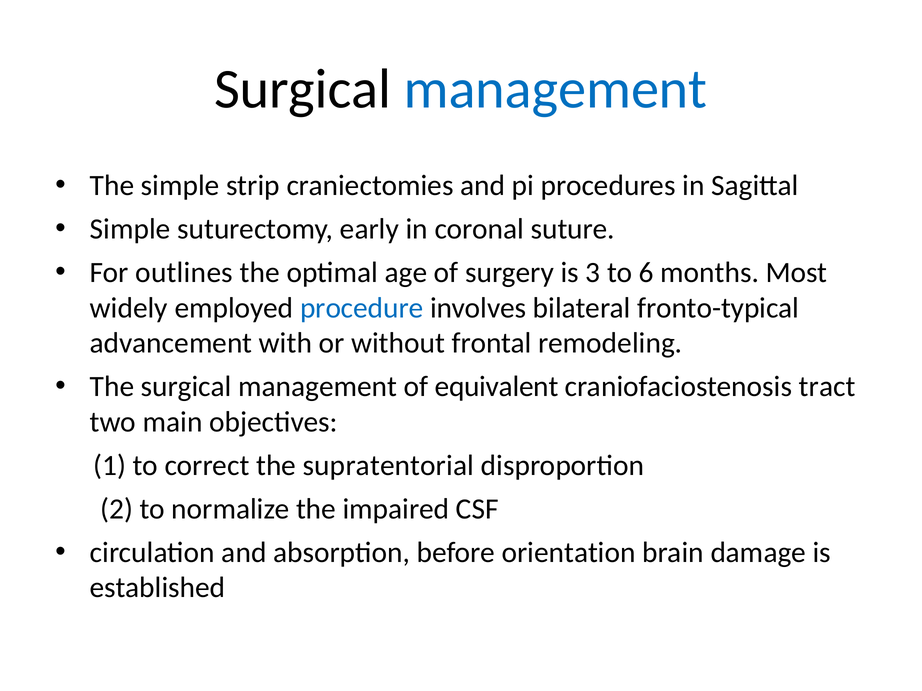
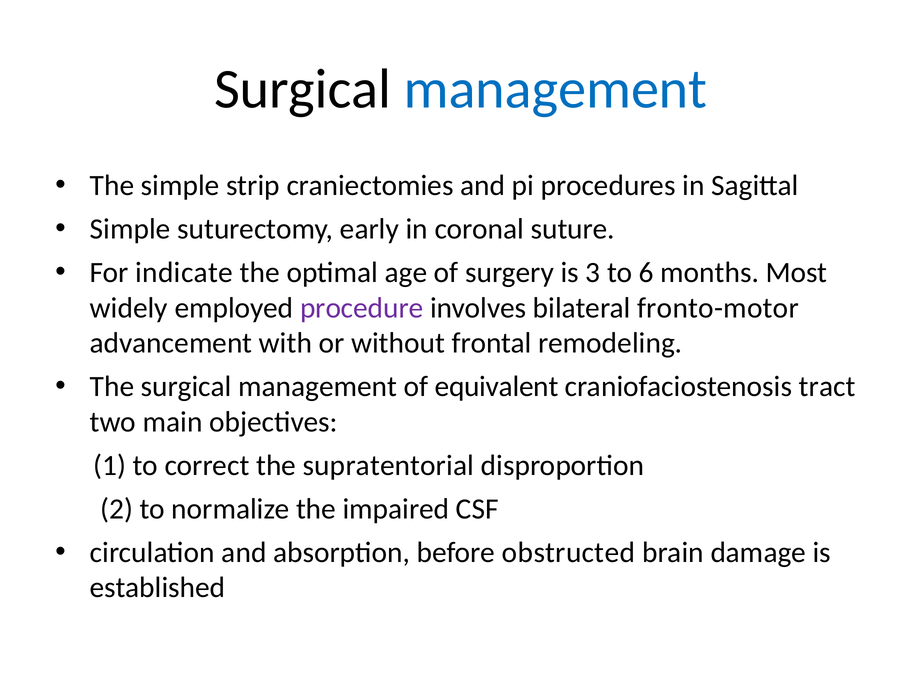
outlines: outlines -> indicate
procedure colour: blue -> purple
fronto-typical: fronto-typical -> fronto-motor
orientation: orientation -> obstructed
